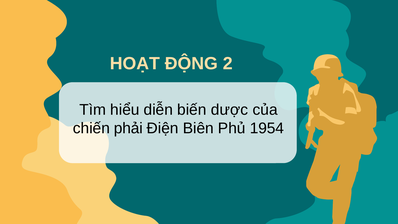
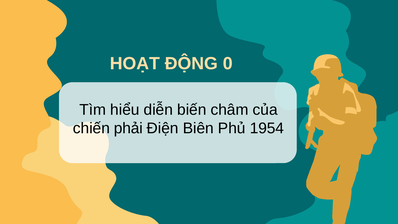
2: 2 -> 0
dược: dược -> châm
